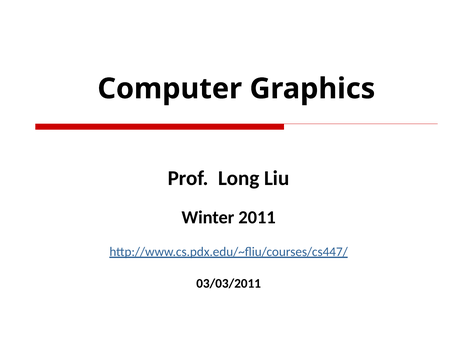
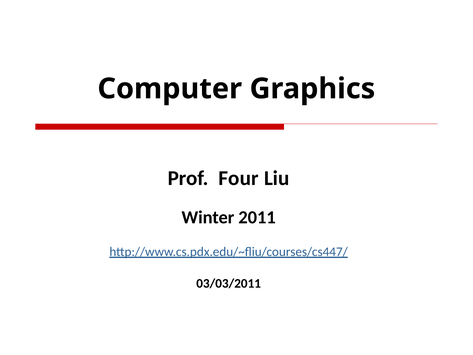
Long: Long -> Four
